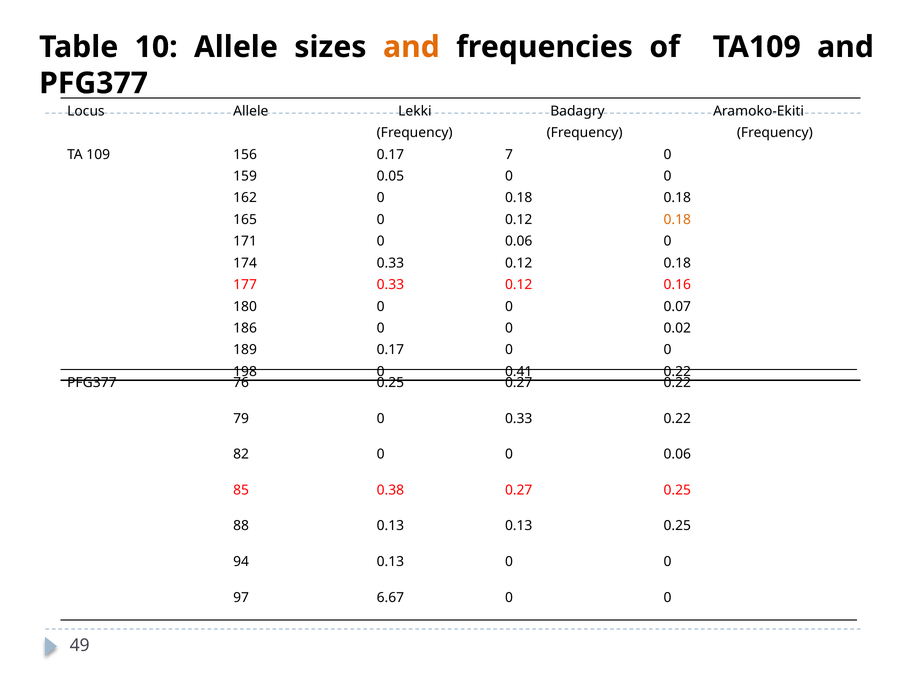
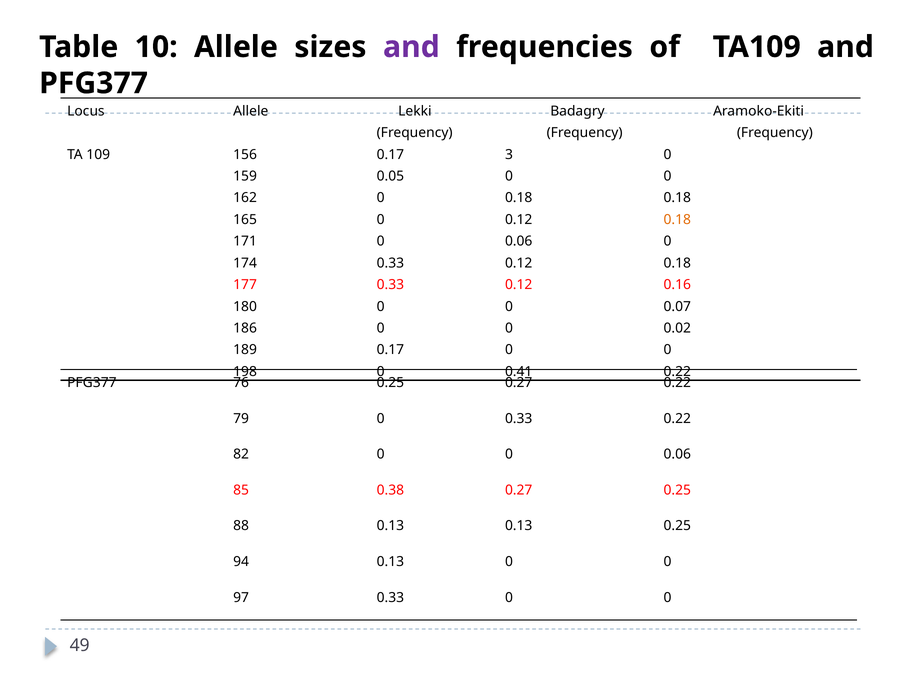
and at (411, 47) colour: orange -> purple
7: 7 -> 3
97 6.67: 6.67 -> 0.33
